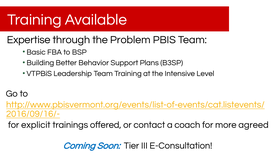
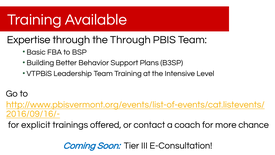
the Problem: Problem -> Through
agreed: agreed -> chance
